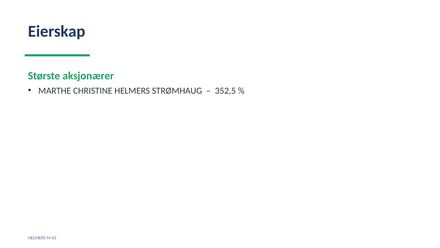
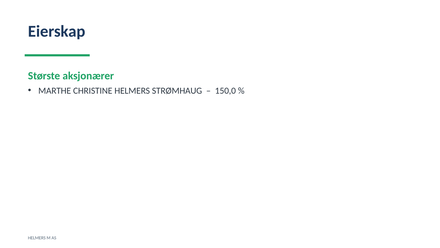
352,5: 352,5 -> 150,0
